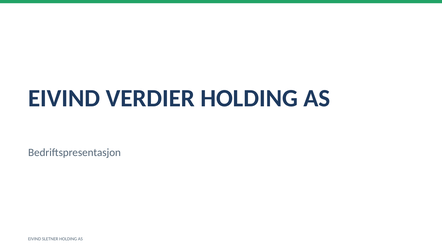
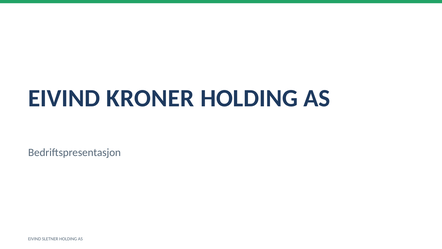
VERDIER: VERDIER -> KRONER
